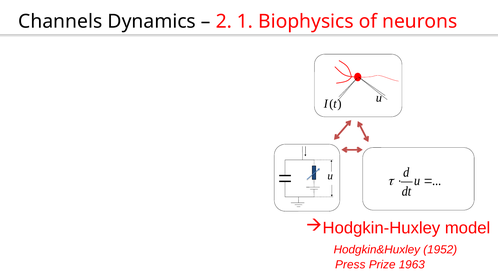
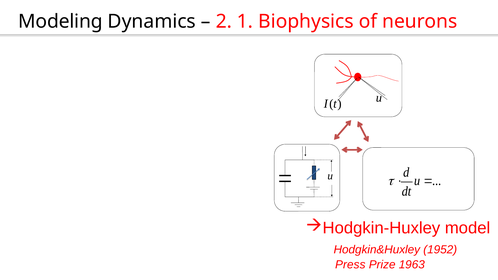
Channels: Channels -> Modeling
